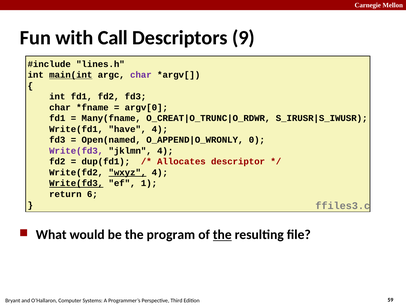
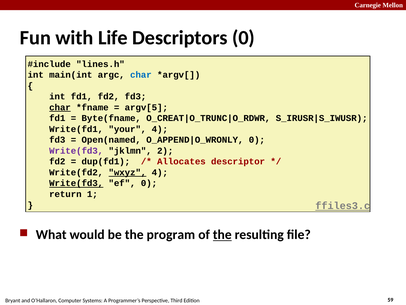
Call: Call -> Life
Descriptors 9: 9 -> 0
main(int underline: present -> none
char at (141, 75) colour: purple -> blue
char at (60, 107) underline: none -> present
argv[0: argv[0 -> argv[5
Many(fname: Many(fname -> Byte(fname
have: have -> your
jklmn 4: 4 -> 2
ef 1: 1 -> 0
6: 6 -> 1
ffiles3.c underline: none -> present
